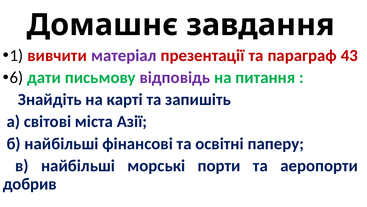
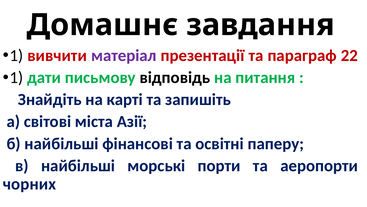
43: 43 -> 22
6 at (16, 77): 6 -> 1
відповідь colour: purple -> black
добрив: добрив -> чорних
